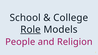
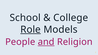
and underline: none -> present
